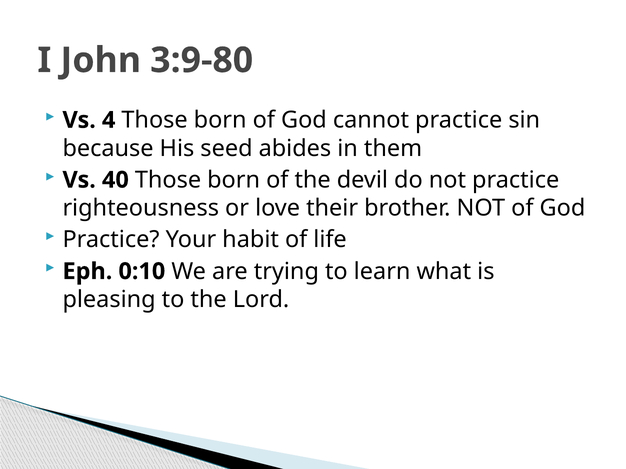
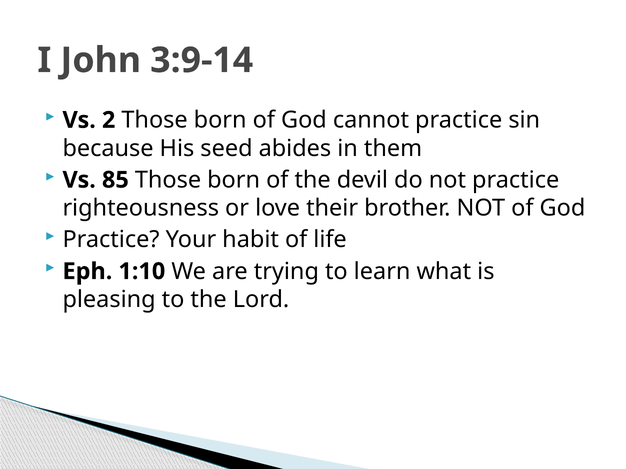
3:9-80: 3:9-80 -> 3:9-14
4: 4 -> 2
40: 40 -> 85
0:10: 0:10 -> 1:10
